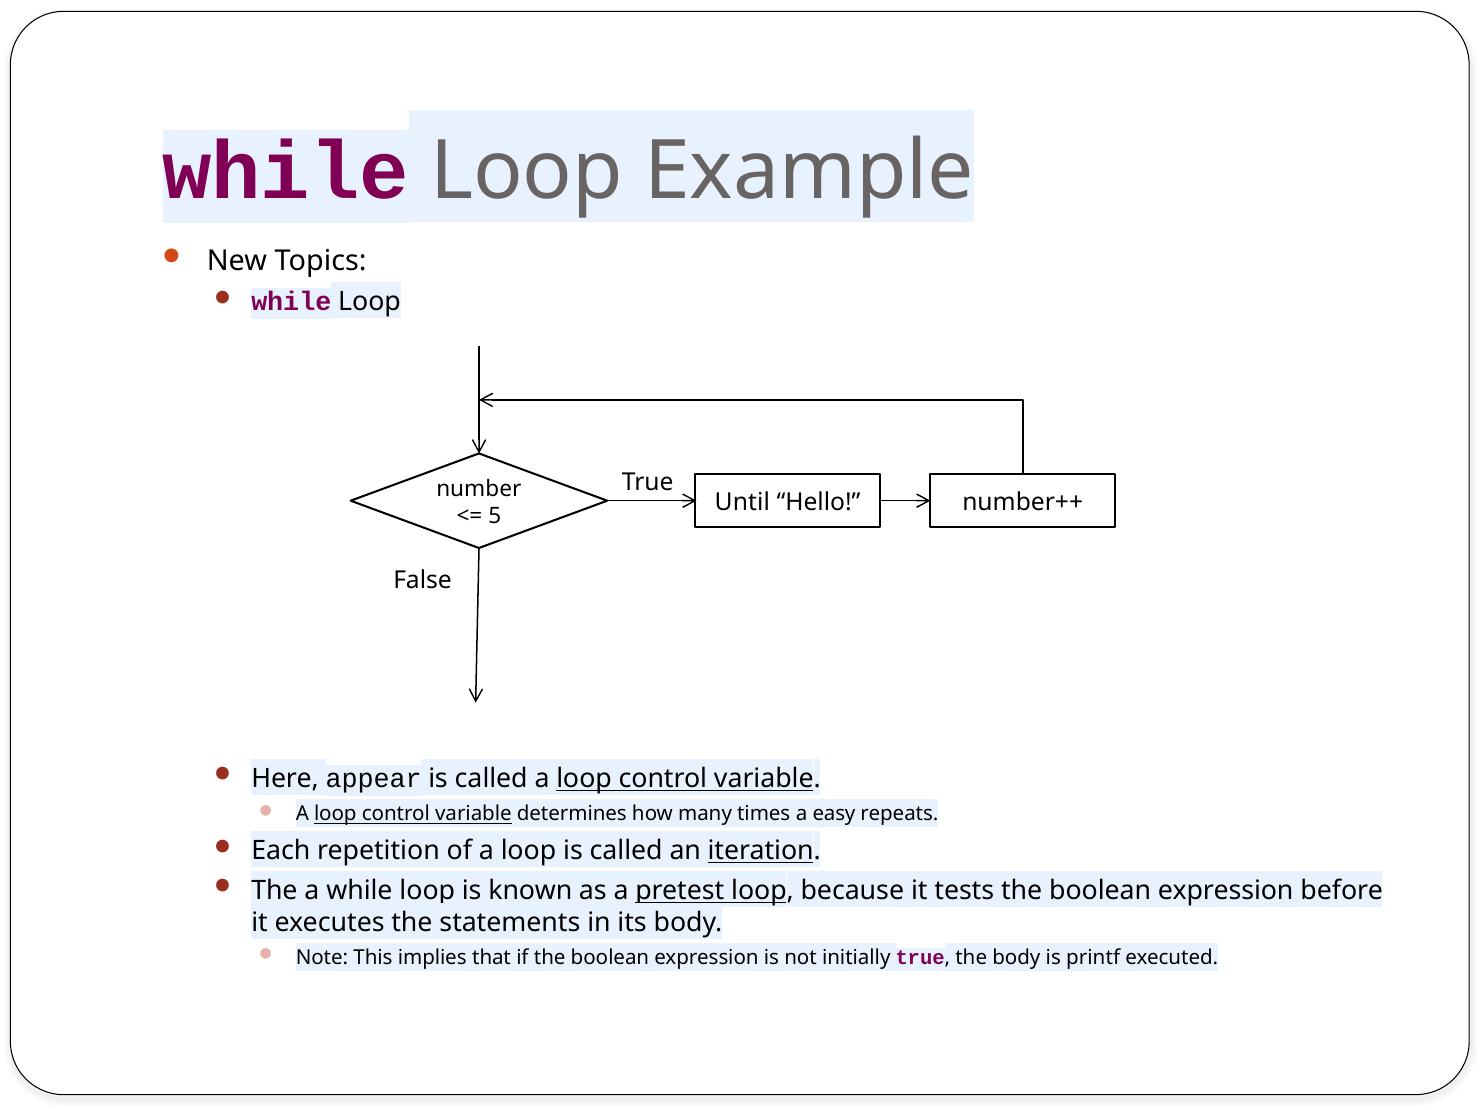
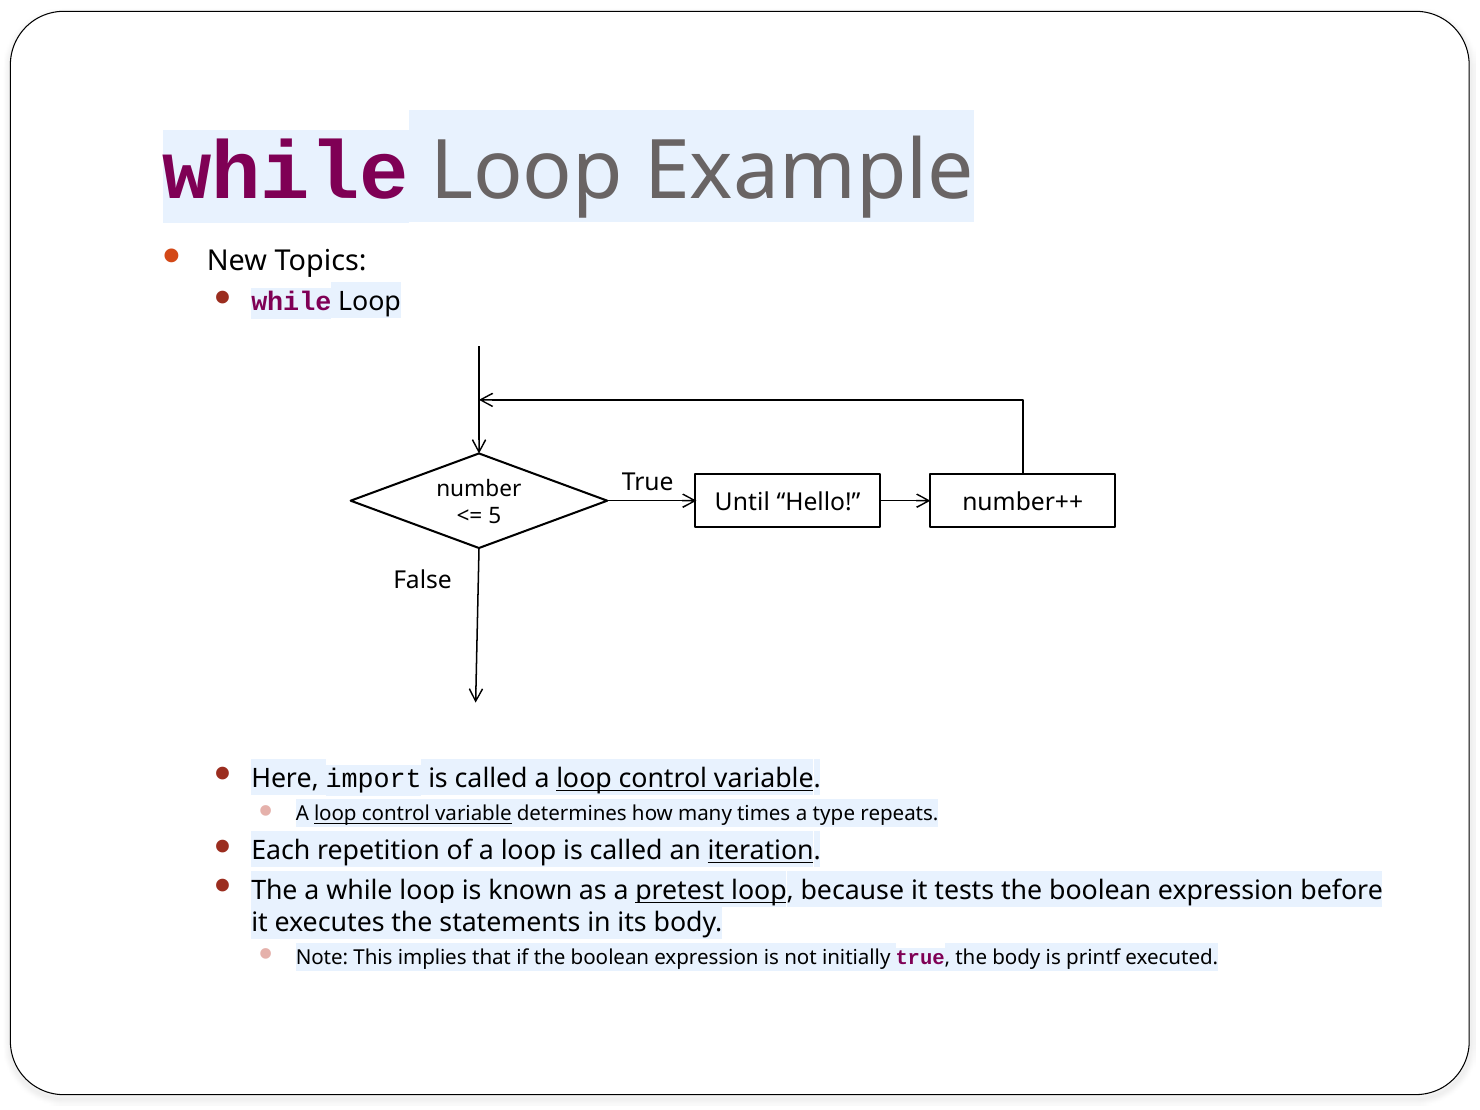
appear: appear -> import
easy: easy -> type
